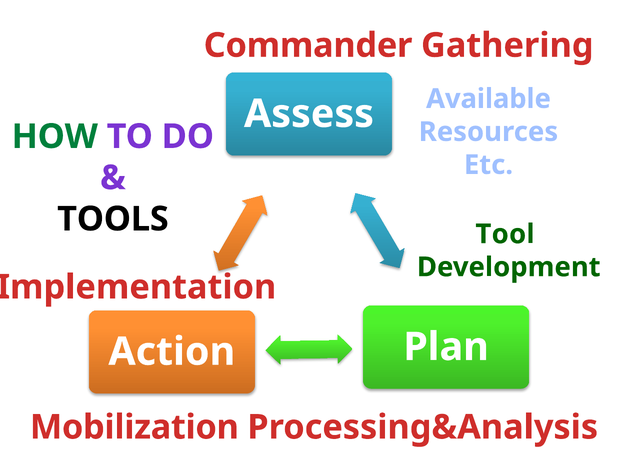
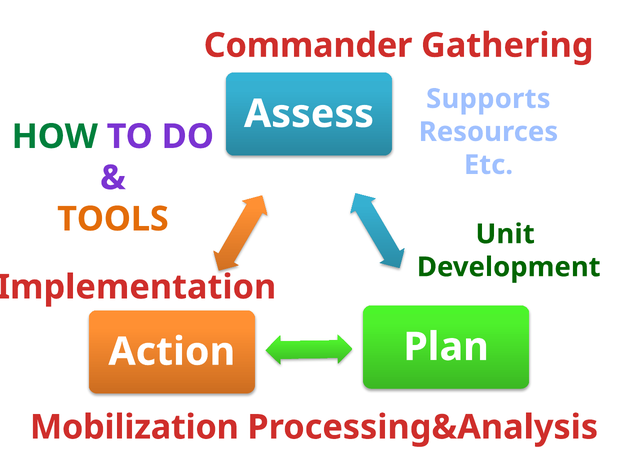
Available: Available -> Supports
TOOLS colour: black -> orange
Tool: Tool -> Unit
